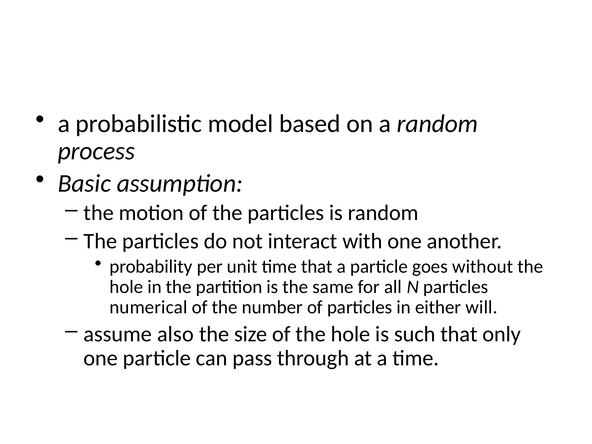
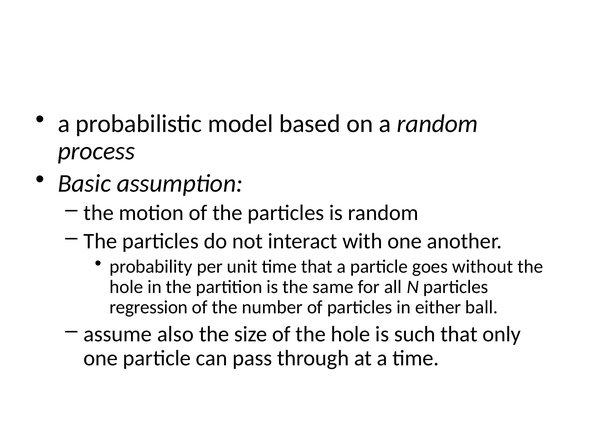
numerical: numerical -> regression
will: will -> ball
